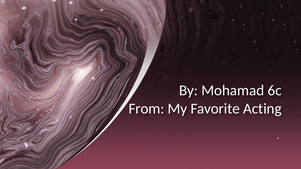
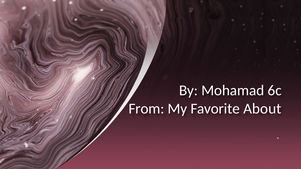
Acting: Acting -> About
